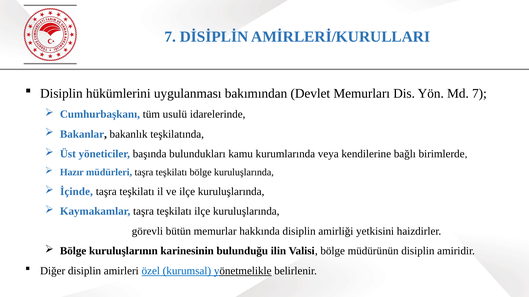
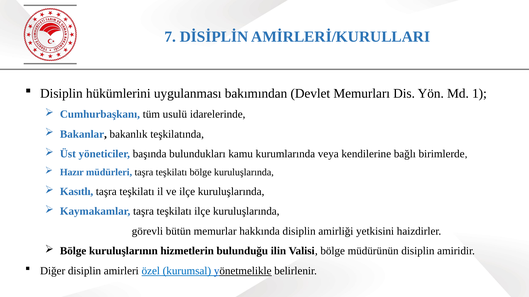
Md 7: 7 -> 1
İçinde: İçinde -> Kasıtlı
karinesinin: karinesinin -> hizmetlerin
